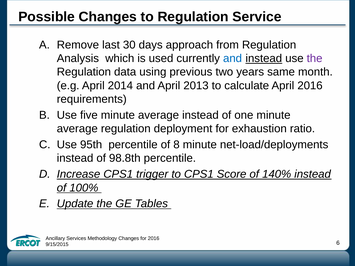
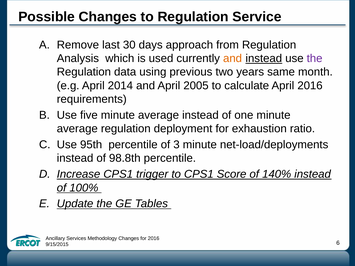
and at (233, 58) colour: blue -> orange
2013: 2013 -> 2005
8: 8 -> 3
